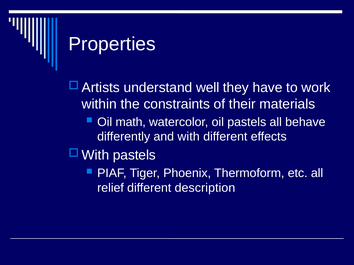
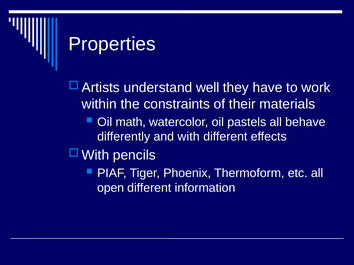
pastels at (134, 155): pastels -> pencils
relief: relief -> open
description: description -> information
